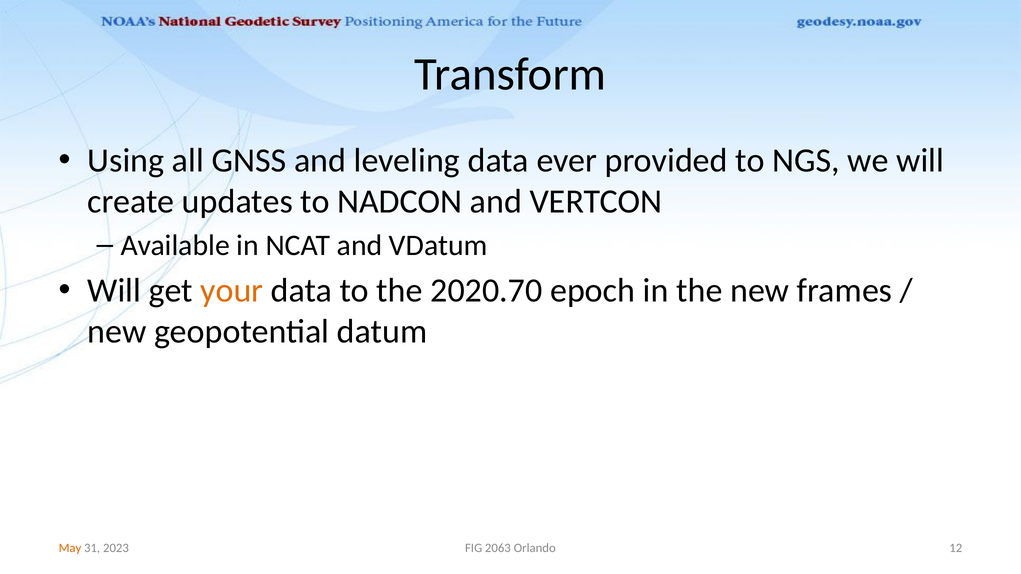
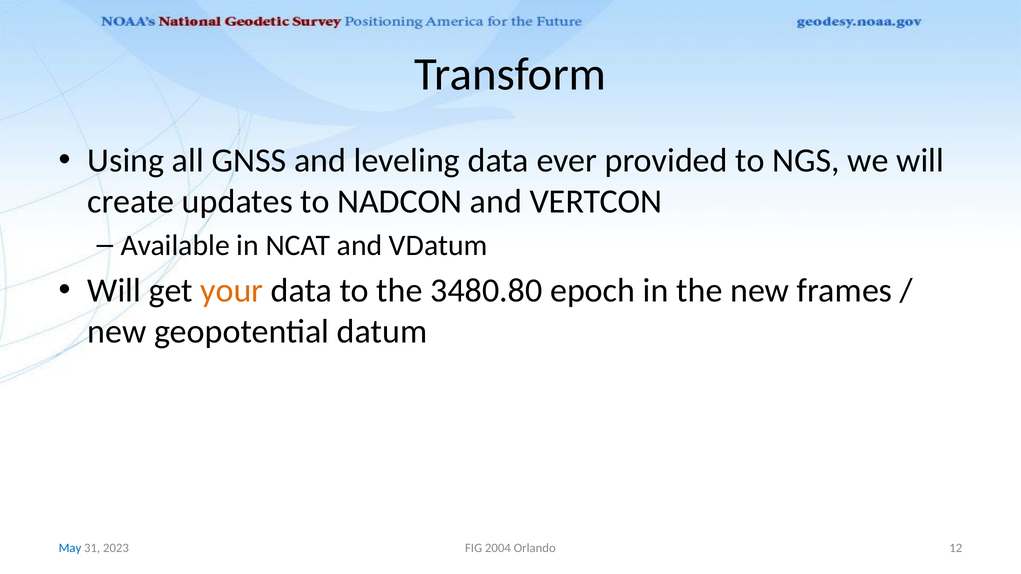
2020.70: 2020.70 -> 3480.80
May colour: orange -> blue
2063: 2063 -> 2004
